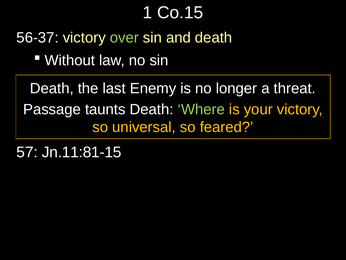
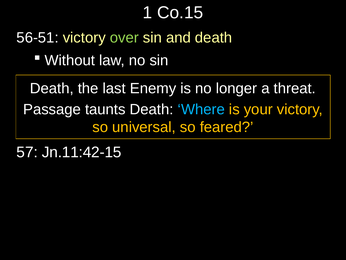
56-37: 56-37 -> 56-51
Where colour: light green -> light blue
Jn.11:81-15: Jn.11:81-15 -> Jn.11:42-15
